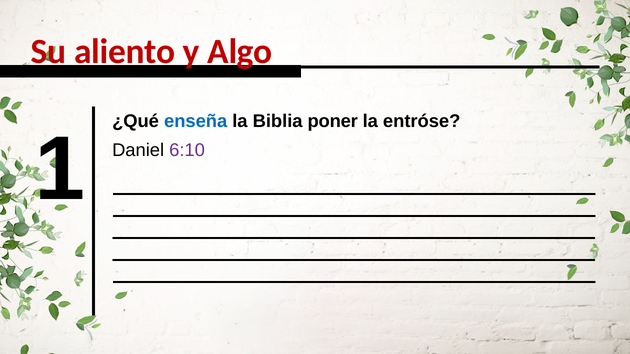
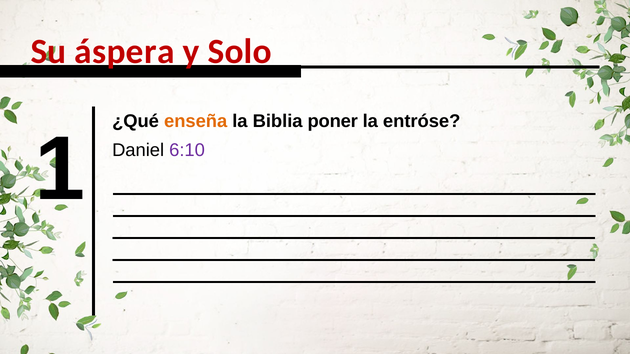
aliento: aliento -> áspera
Algo: Algo -> Solo
enseña colour: blue -> orange
